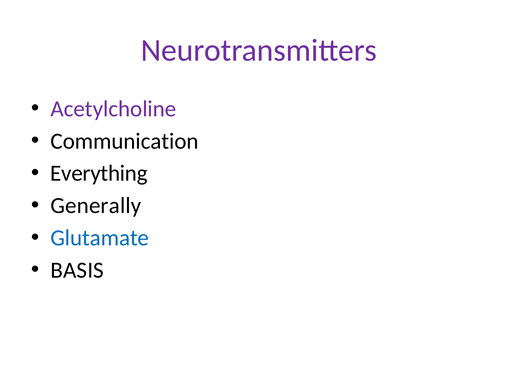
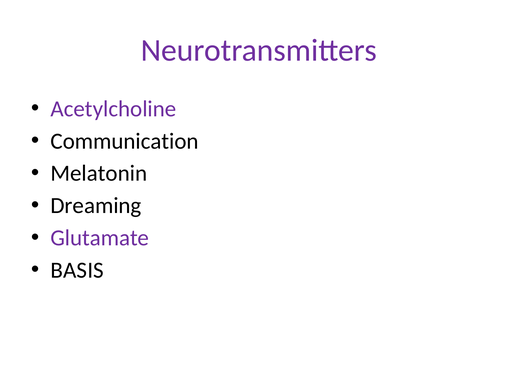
Everything: Everything -> Melatonin
Generally: Generally -> Dreaming
Glutamate colour: blue -> purple
